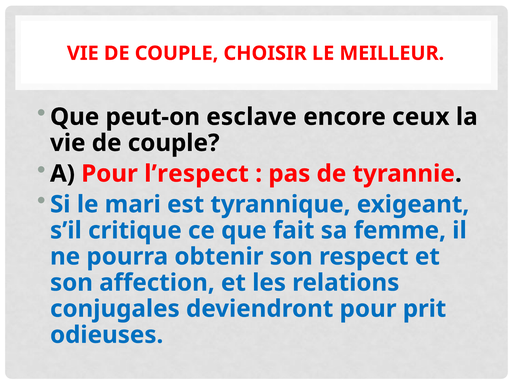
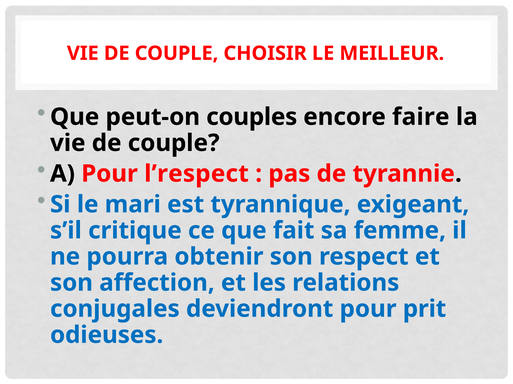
esclave: esclave -> couples
ceux: ceux -> faire
